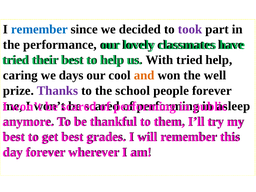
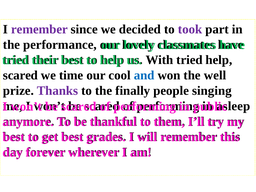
remember at (39, 29) colour: blue -> purple
caring at (20, 75): caring -> scared
days: days -> time
and colour: orange -> blue
school: school -> finally
people forever: forever -> singing
